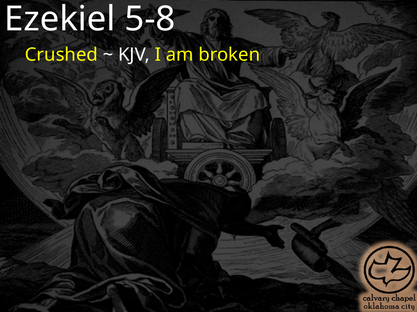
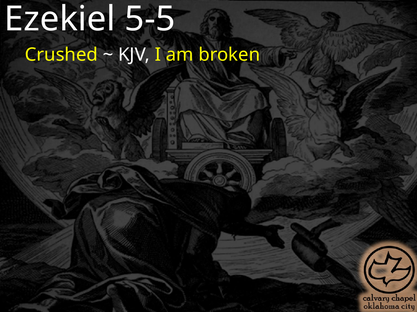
5-8: 5-8 -> 5-5
